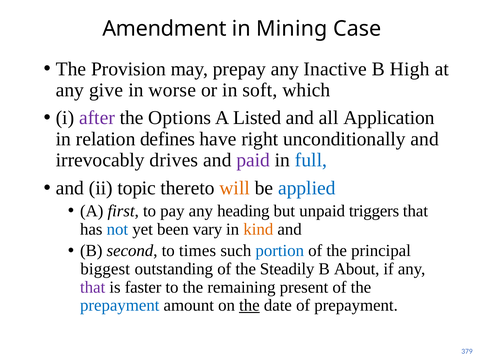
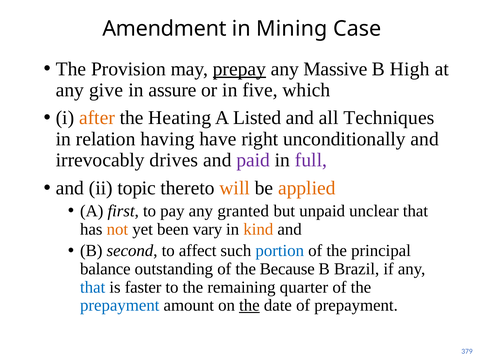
prepay underline: none -> present
Inactive: Inactive -> Massive
worse: worse -> assure
soft: soft -> five
after colour: purple -> orange
Options: Options -> Heating
Application: Application -> Techniques
defines: defines -> having
full colour: blue -> purple
applied colour: blue -> orange
heading: heading -> granted
triggers: triggers -> unclear
not colour: blue -> orange
times: times -> affect
biggest: biggest -> balance
Steadily: Steadily -> Because
About: About -> Brazil
that at (93, 287) colour: purple -> blue
present: present -> quarter
